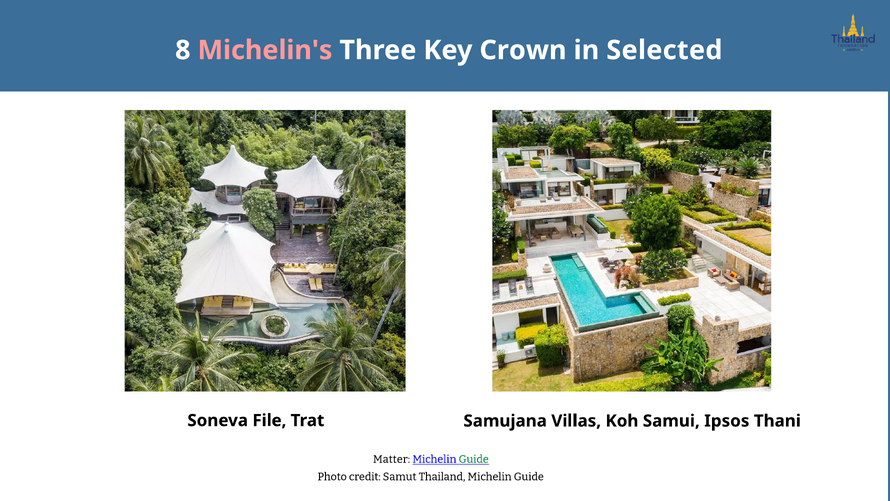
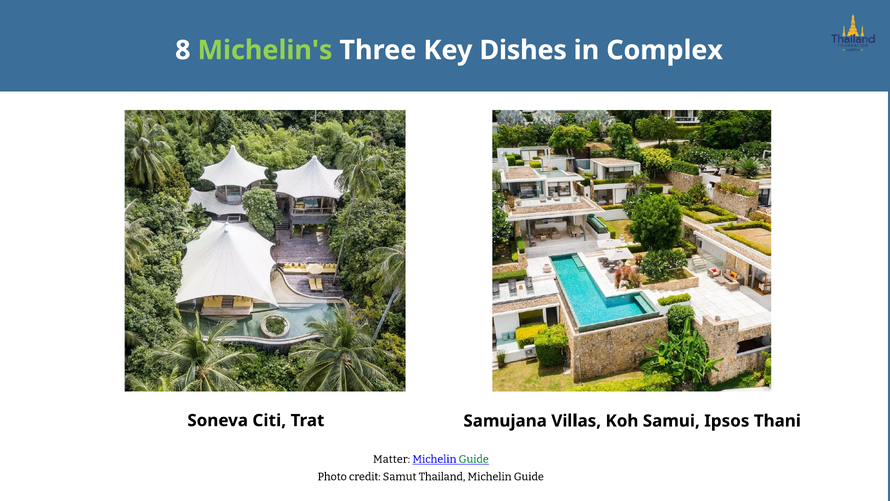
Michelin's colour: pink -> light green
Crown: Crown -> Dishes
Selected: Selected -> Complex
File: File -> Citi
